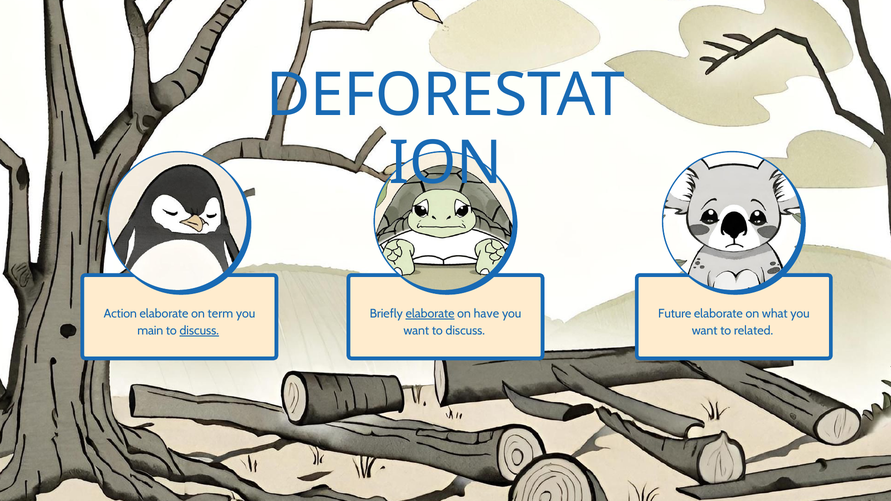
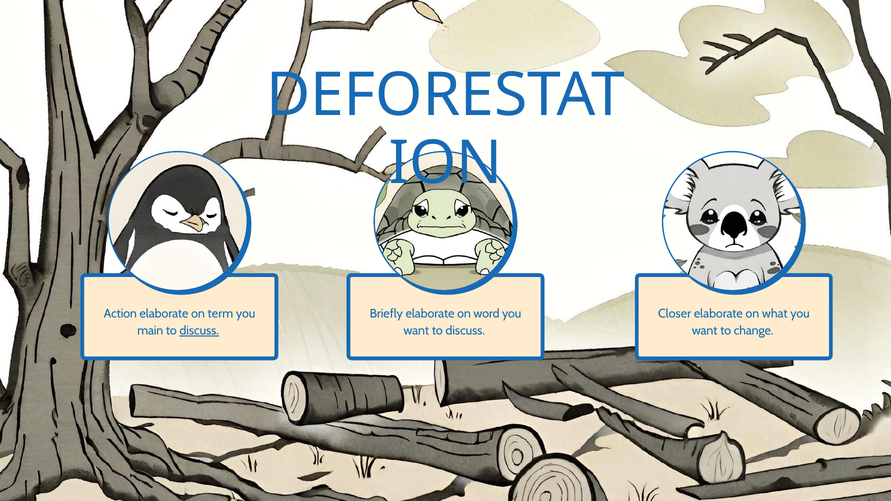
elaborate at (430, 314) underline: present -> none
have: have -> word
Future: Future -> Closer
related: related -> change
